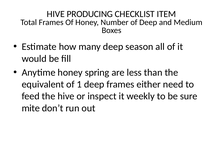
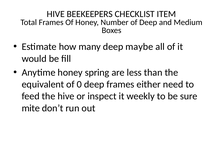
PRODUCING: PRODUCING -> BEEKEEPERS
season: season -> maybe
1: 1 -> 0
